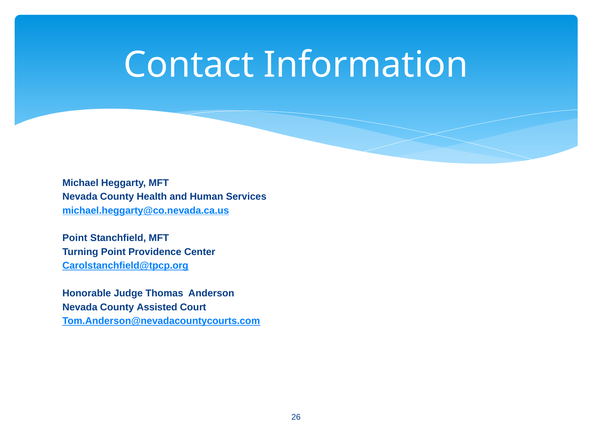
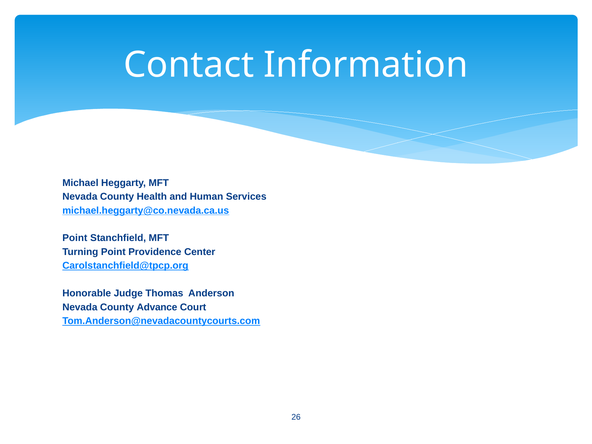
Assisted: Assisted -> Advance
